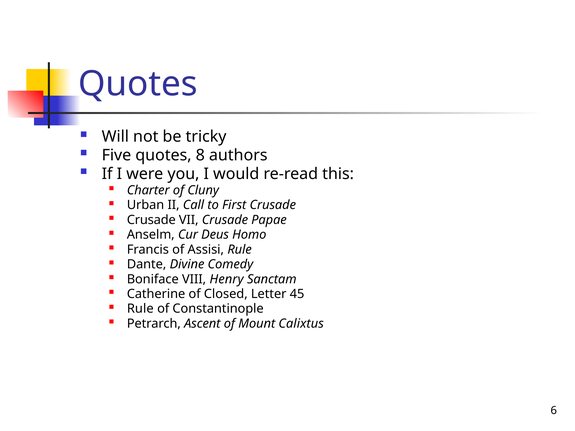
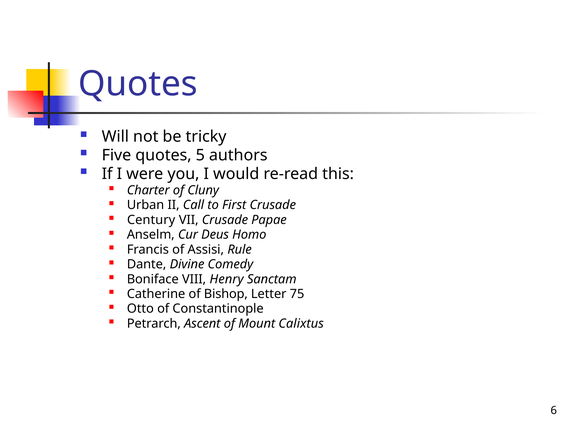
8: 8 -> 5
Crusade at (151, 220): Crusade -> Century
Closed: Closed -> Bishop
45: 45 -> 75
Rule at (140, 309): Rule -> Otto
